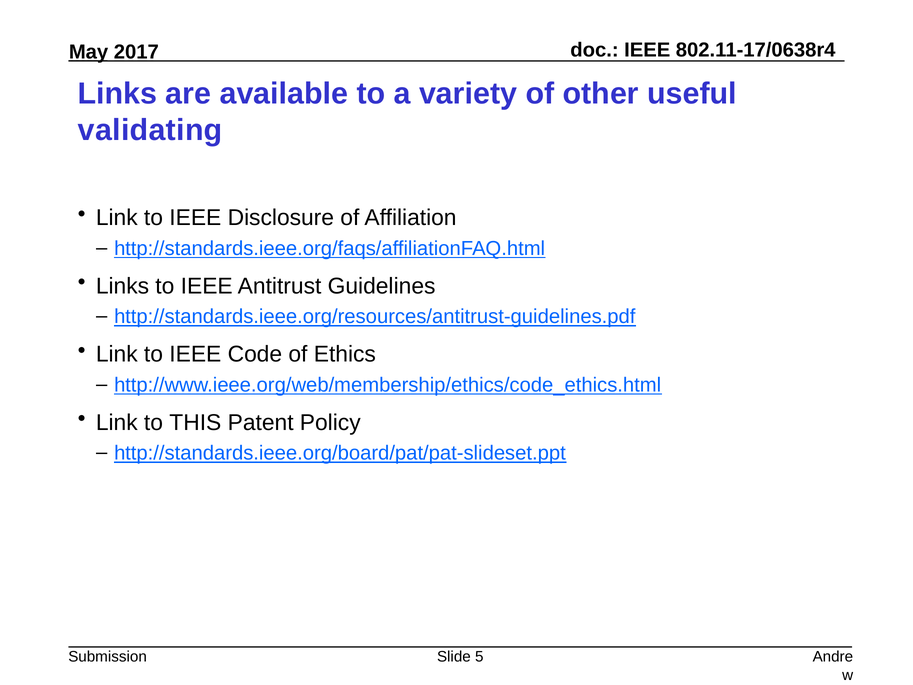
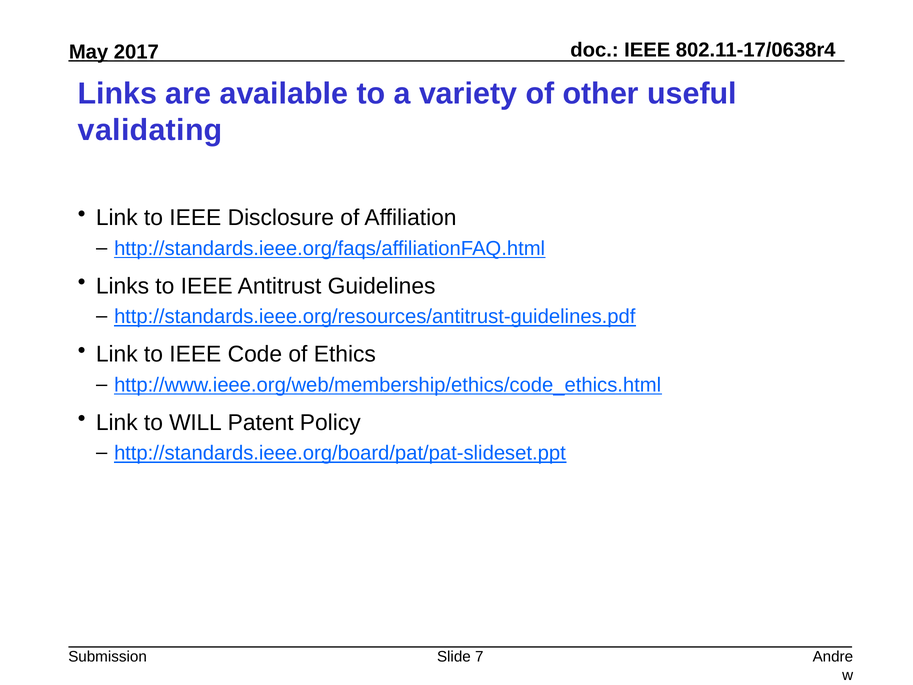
THIS: THIS -> WILL
5: 5 -> 7
